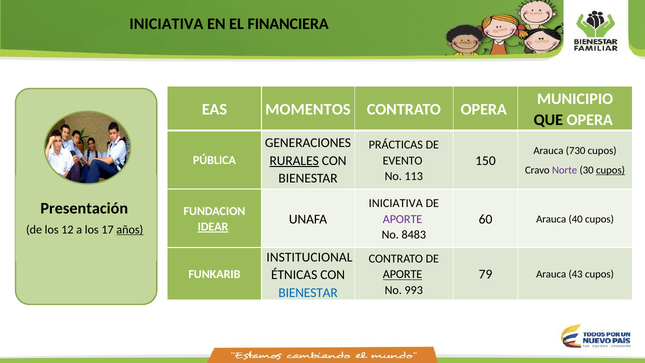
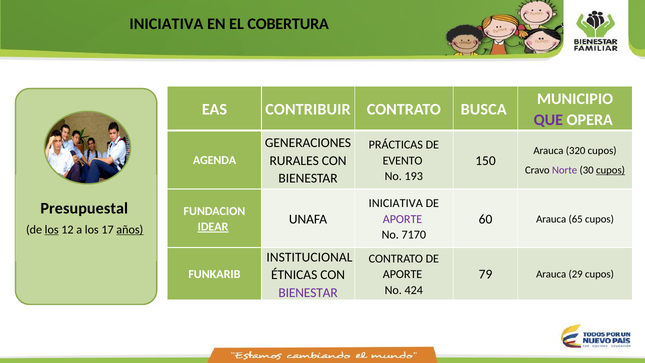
FINANCIERA: FINANCIERA -> COBERTURA
MOMENTOS: MOMENTOS -> CONTRIBUIR
CONTRATO OPERA: OPERA -> BUSCA
QUE colour: black -> purple
730: 730 -> 320
RURALES underline: present -> none
PÚBLICA: PÚBLICA -> AGENDA
113: 113 -> 193
Presentación: Presentación -> Presupuestal
40: 40 -> 65
los at (52, 229) underline: none -> present
8483: 8483 -> 7170
43: 43 -> 29
APORTE at (403, 274) underline: present -> none
993: 993 -> 424
BIENESTAR at (308, 292) colour: blue -> purple
